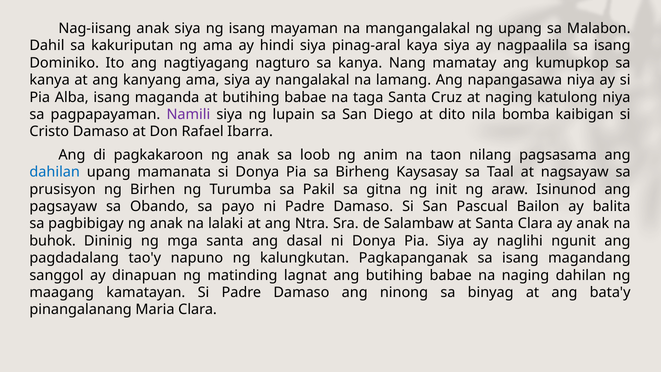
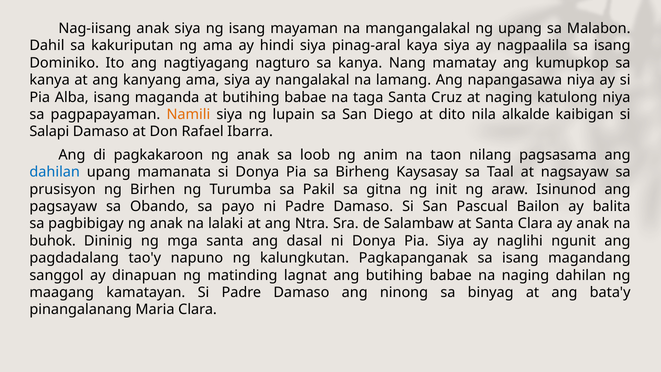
Namili colour: purple -> orange
bomba: bomba -> alkalde
Cristo: Cristo -> Salapi
